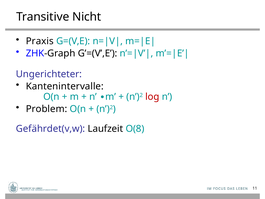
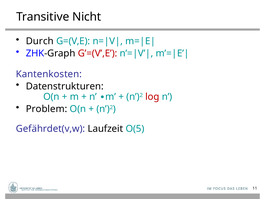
Praxis: Praxis -> Durch
G’=(V’,E colour: black -> red
Ungerichteter: Ungerichteter -> Kantenkosten
Kantenintervalle: Kantenintervalle -> Datenstrukturen
O(8: O(8 -> O(5
